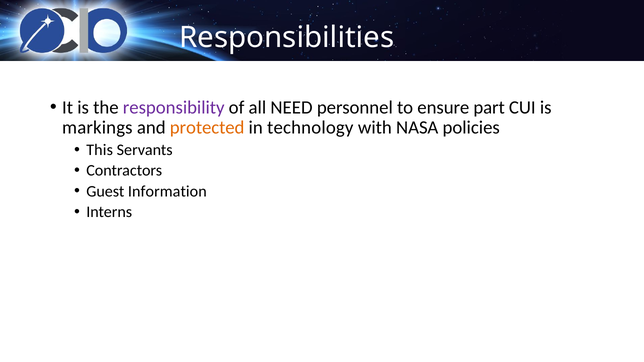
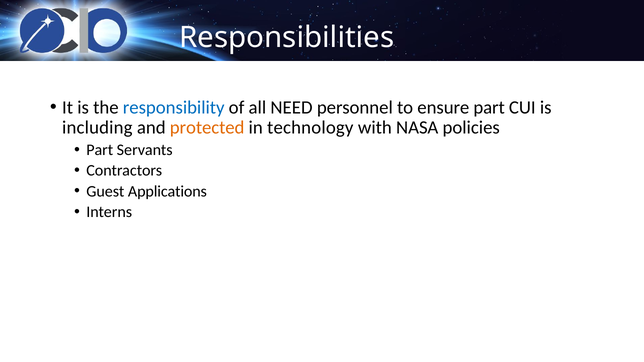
responsibility colour: purple -> blue
markings: markings -> including
This at (100, 150): This -> Part
Information: Information -> Applications
